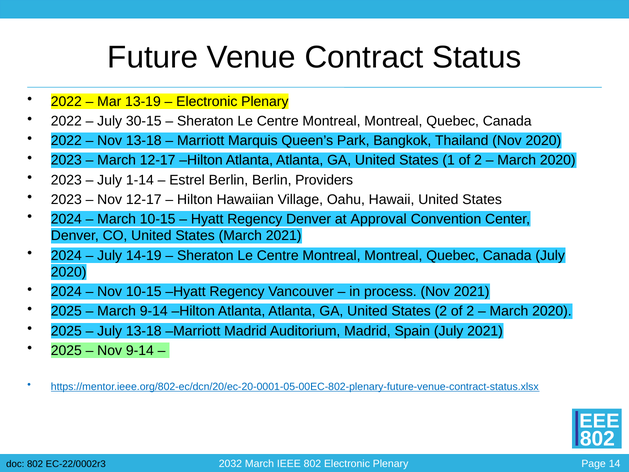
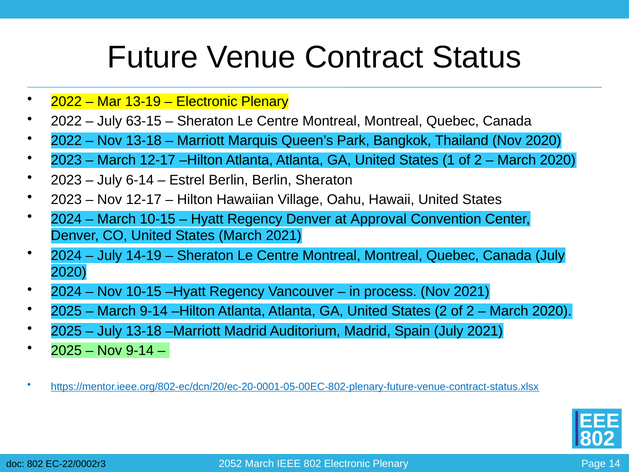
30-15: 30-15 -> 63-15
1-14: 1-14 -> 6-14
Berlin Providers: Providers -> Sheraton
2032: 2032 -> 2052
